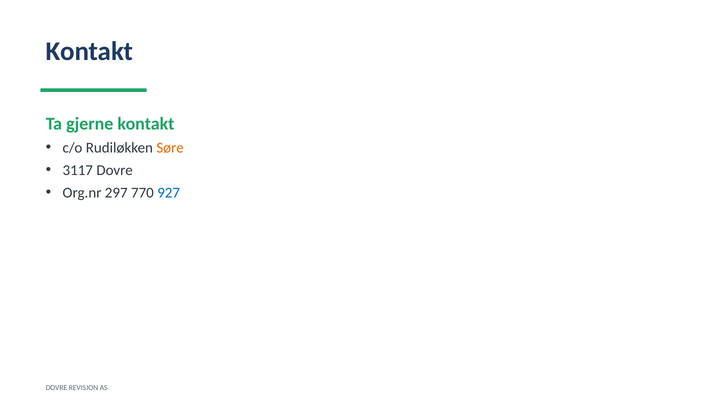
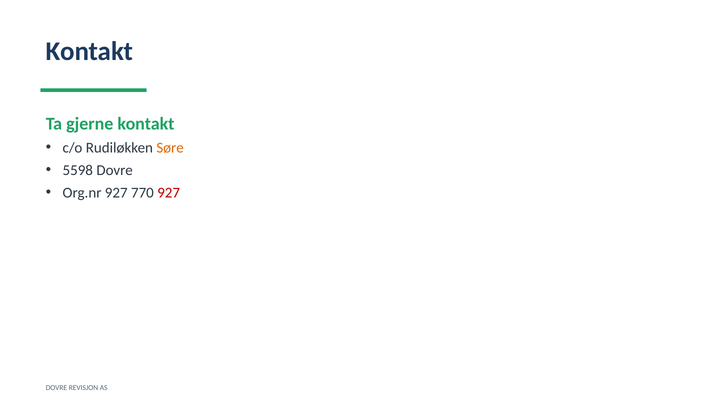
3117: 3117 -> 5598
Org.nr 297: 297 -> 927
927 at (169, 193) colour: blue -> red
